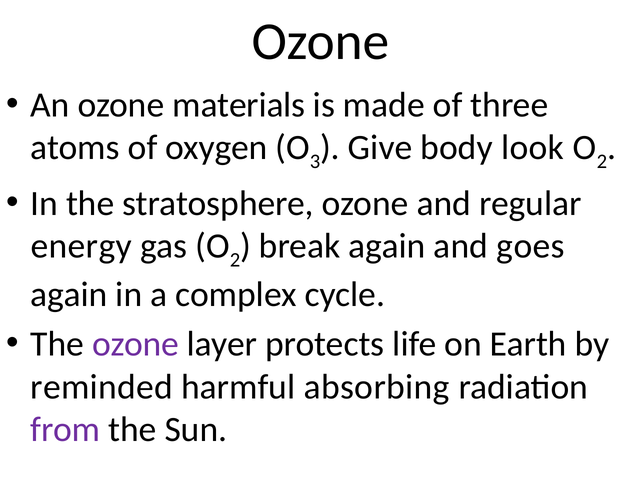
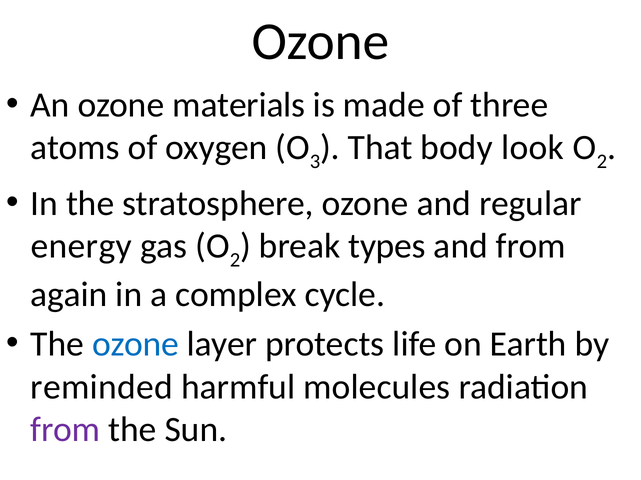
Give: Give -> That
break again: again -> types
and goes: goes -> from
ozone at (136, 345) colour: purple -> blue
absorbing: absorbing -> molecules
